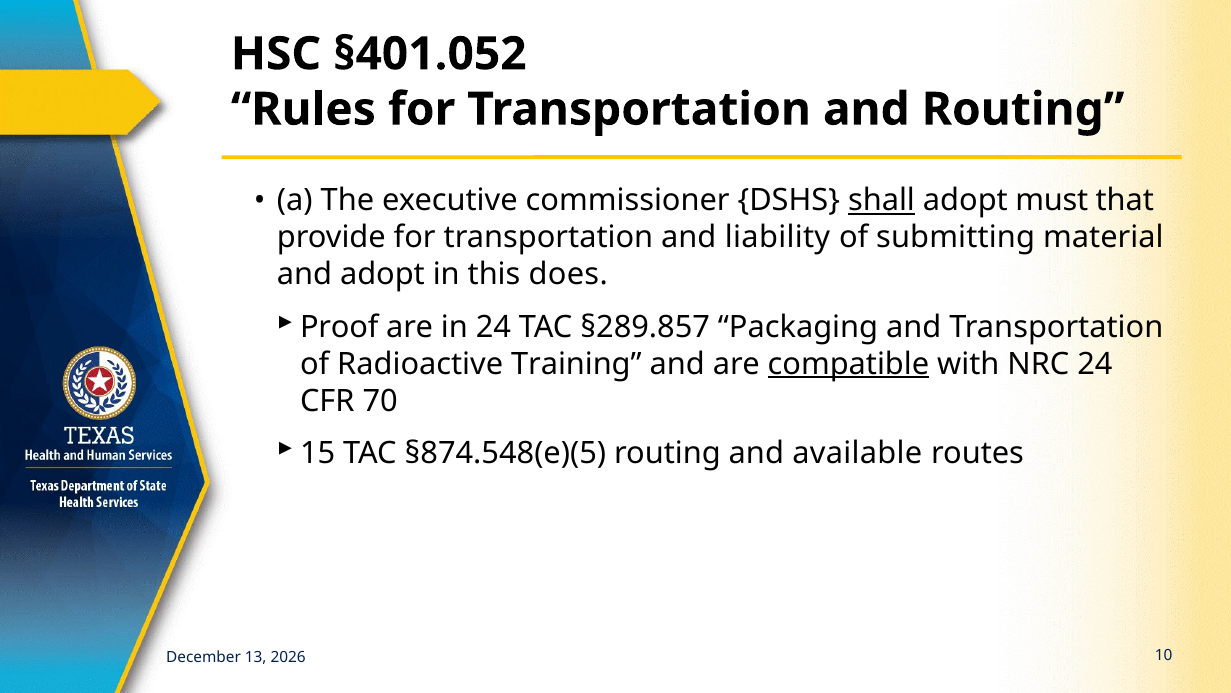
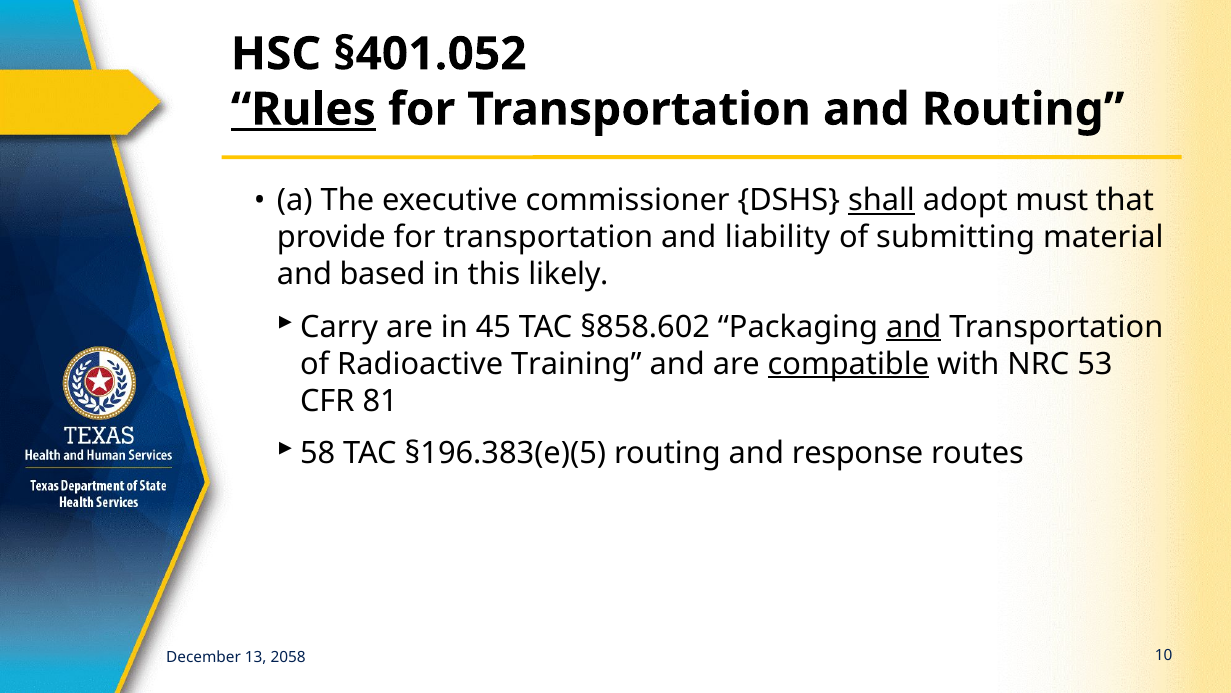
Rules underline: none -> present
and adopt: adopt -> based
does: does -> likely
Proof: Proof -> Carry
in 24: 24 -> 45
§289.857: §289.857 -> §858.602
and at (914, 327) underline: none -> present
NRC 24: 24 -> 53
70: 70 -> 81
15: 15 -> 58
§874.548(e)(5: §874.548(e)(5 -> §196.383(e)(5
available: available -> response
2026: 2026 -> 2058
